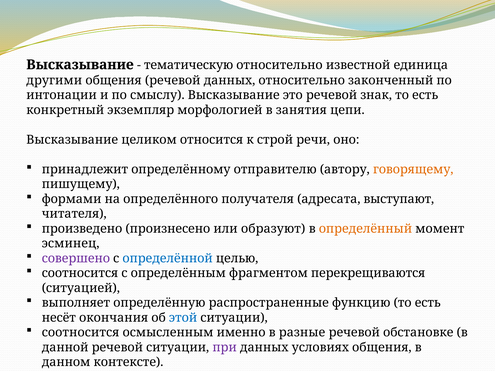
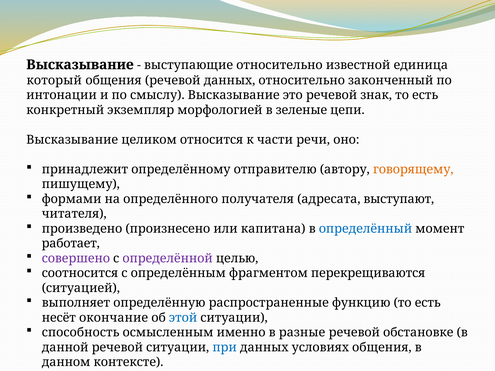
тематическую: тематическую -> выступающие
другими: другими -> который
занятия: занятия -> зеленые
строй: строй -> части
образуют: образуют -> капитана
определённый colour: orange -> blue
эсминец: эсминец -> работает
определённой colour: blue -> purple
окончания: окончания -> окончание
соотносится at (81, 333): соотносится -> способность
при colour: purple -> blue
